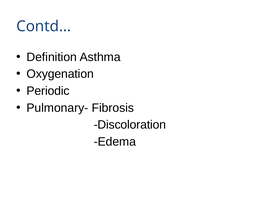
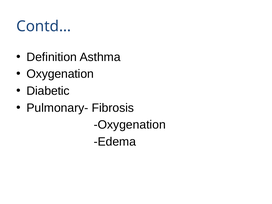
Periodic: Periodic -> Diabetic
Discoloration at (130, 125): Discoloration -> Oxygenation
